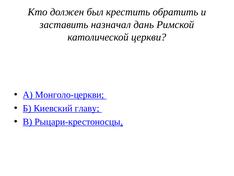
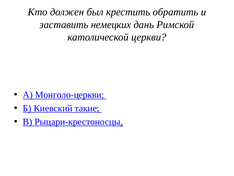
назначал: назначал -> немецких
главу: главу -> такие
